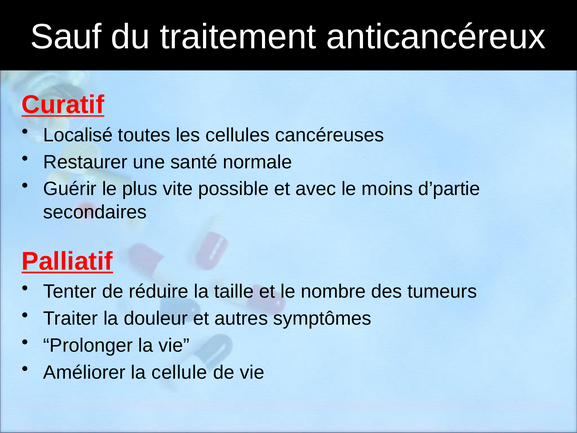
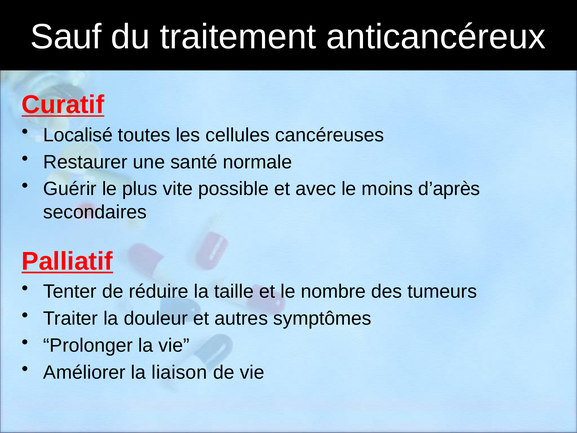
d’partie: d’partie -> d’après
cellule: cellule -> liaison
